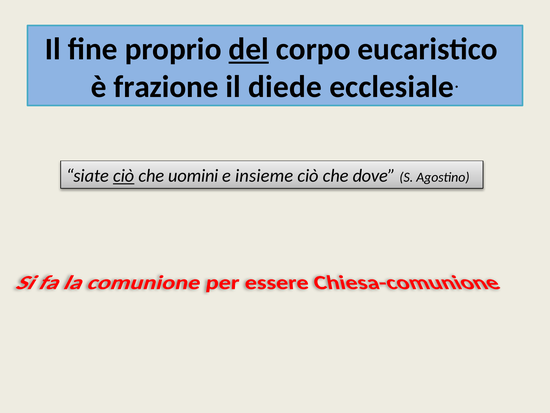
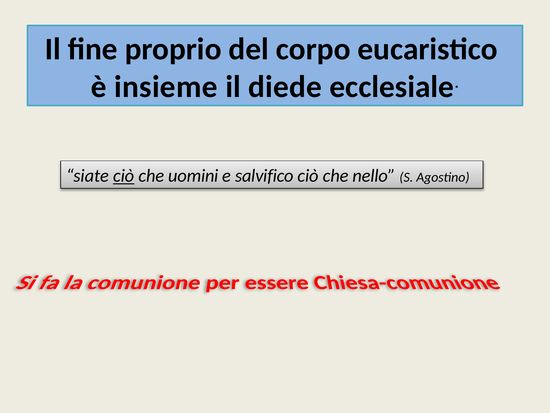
del underline: present -> none
frazione: frazione -> insieme
insieme: insieme -> salvifico
dove: dove -> nello
